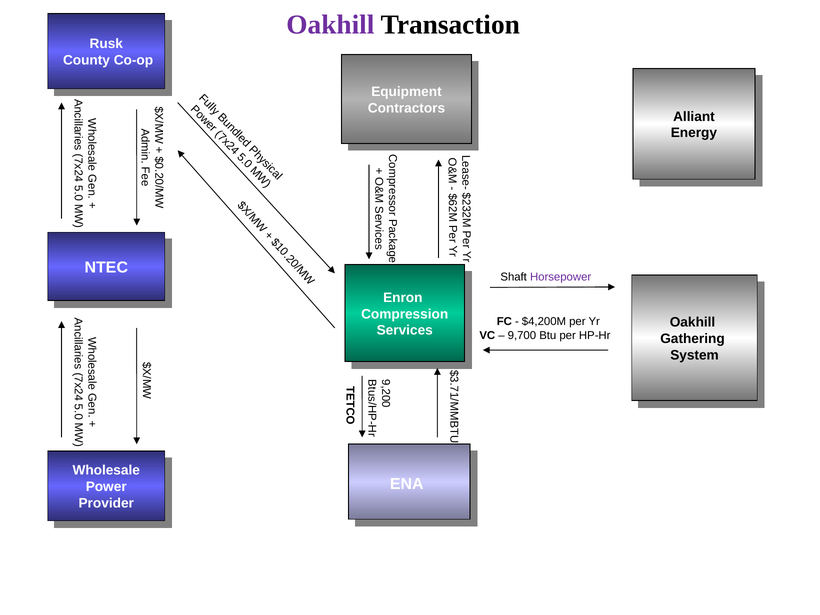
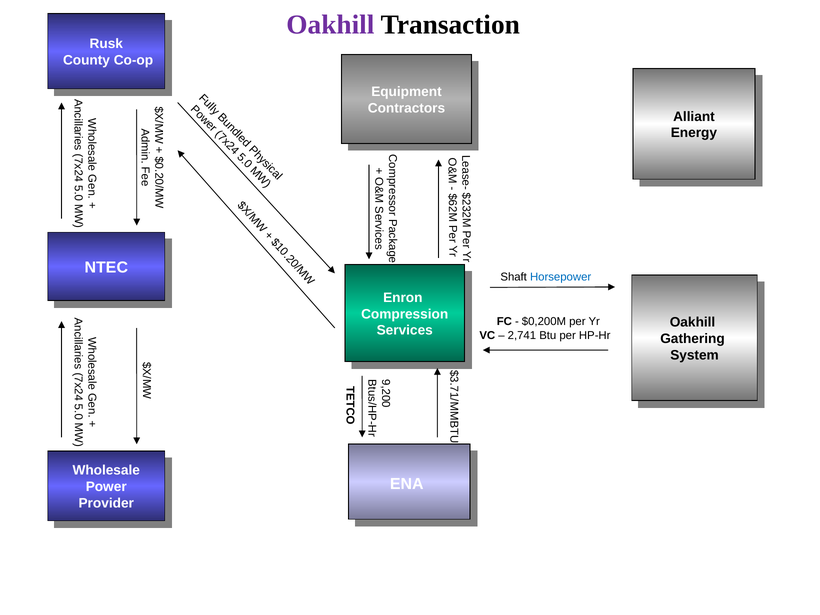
Horsepower colour: purple -> blue
$4,200M: $4,200M -> $0,200M
9,700: 9,700 -> 2,741
